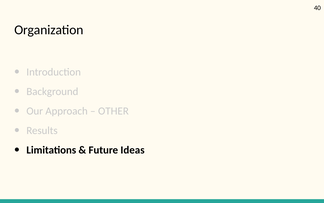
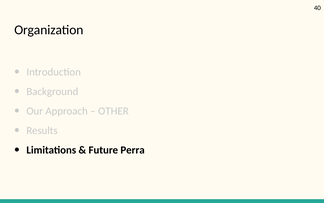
Ideas: Ideas -> Perra
